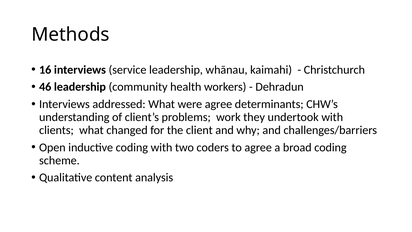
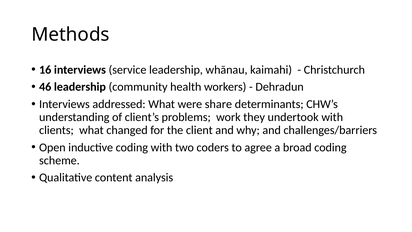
were agree: agree -> share
